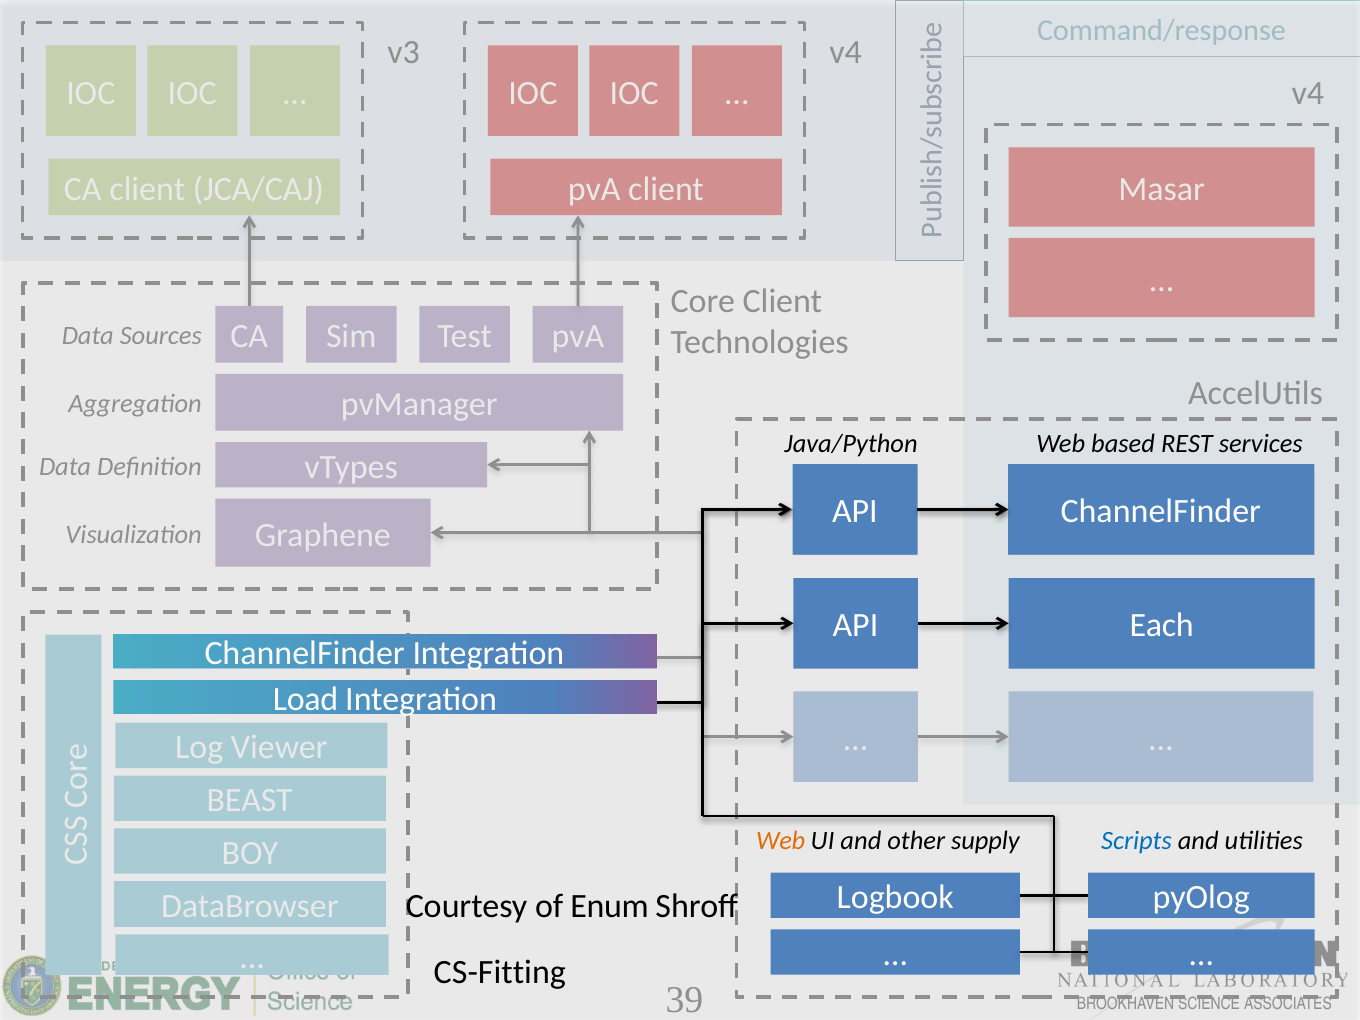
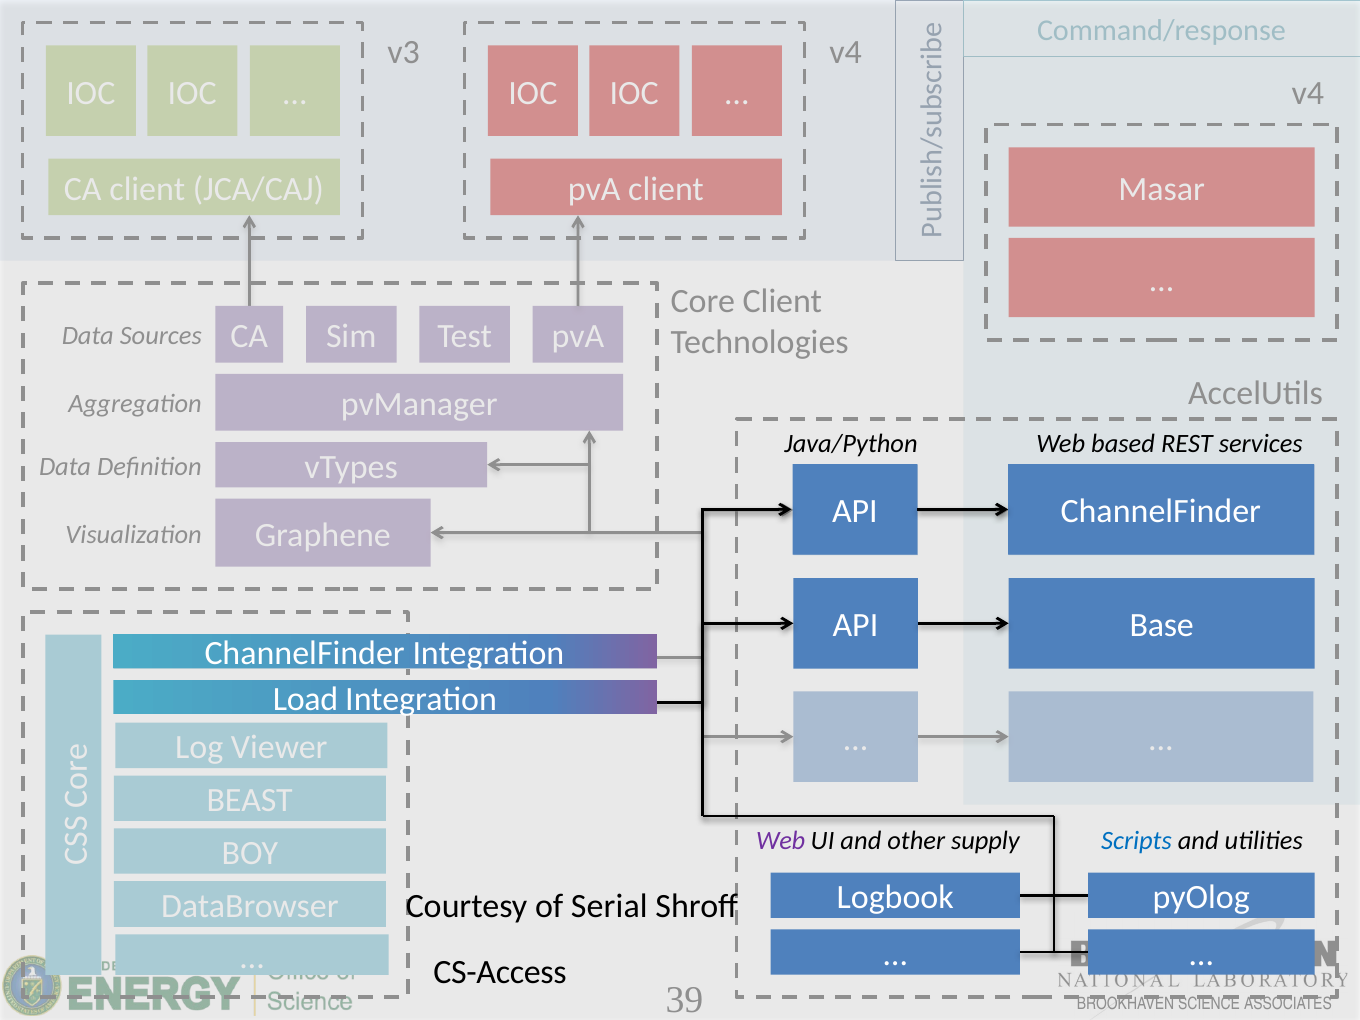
Each: Each -> Base
Web at (781, 840) colour: orange -> purple
Enum: Enum -> Serial
CS-Fitting: CS-Fitting -> CS-Access
